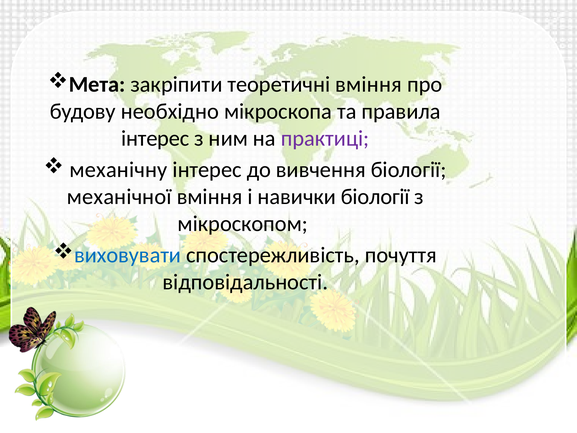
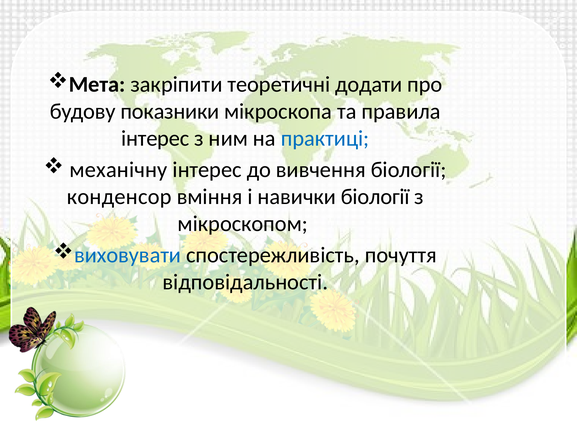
теоретичні вміння: вміння -> додати
необхідно: необхідно -> показники
практиці colour: purple -> blue
механічної: механічної -> конденсор
